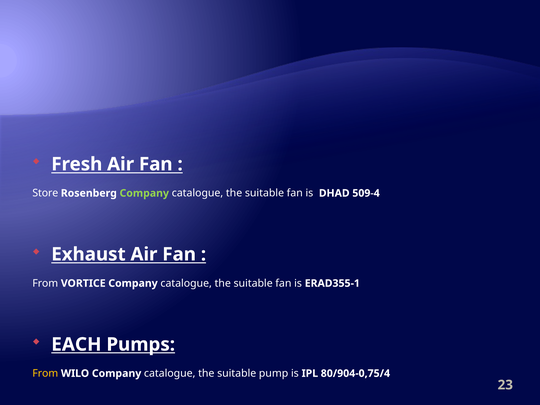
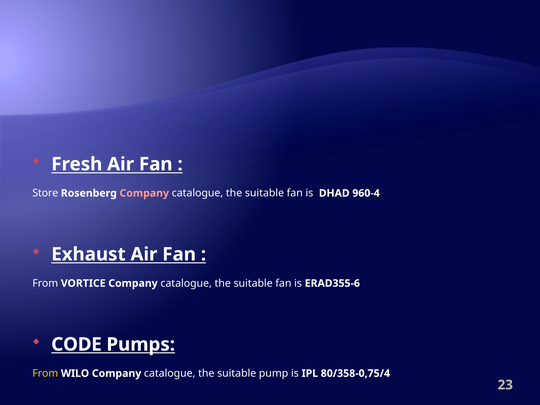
Company at (144, 193) colour: light green -> pink
509-4: 509-4 -> 960-4
ERAD355-1: ERAD355-1 -> ERAD355-6
EACH: EACH -> CODE
80/904-0,75/4: 80/904-0,75/4 -> 80/358-0,75/4
